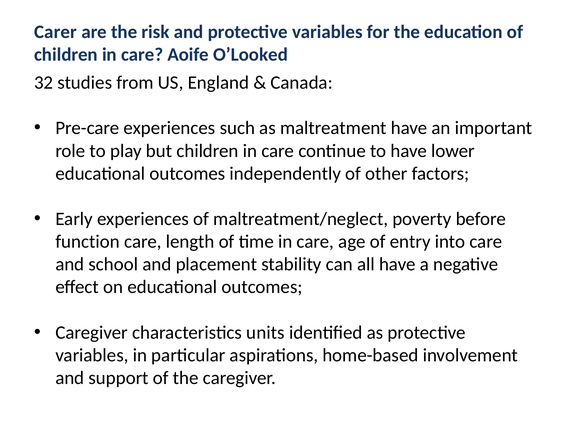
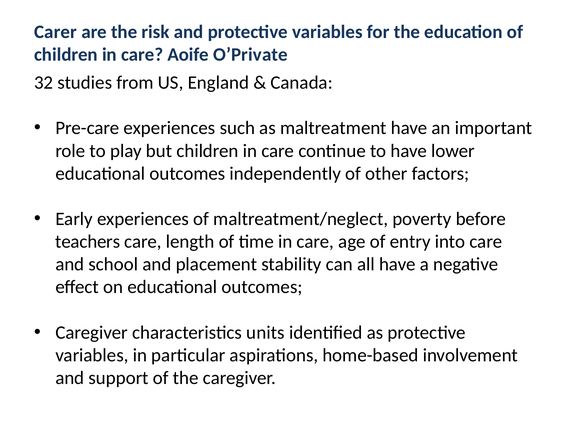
O’Looked: O’Looked -> O’Private
function: function -> teachers
